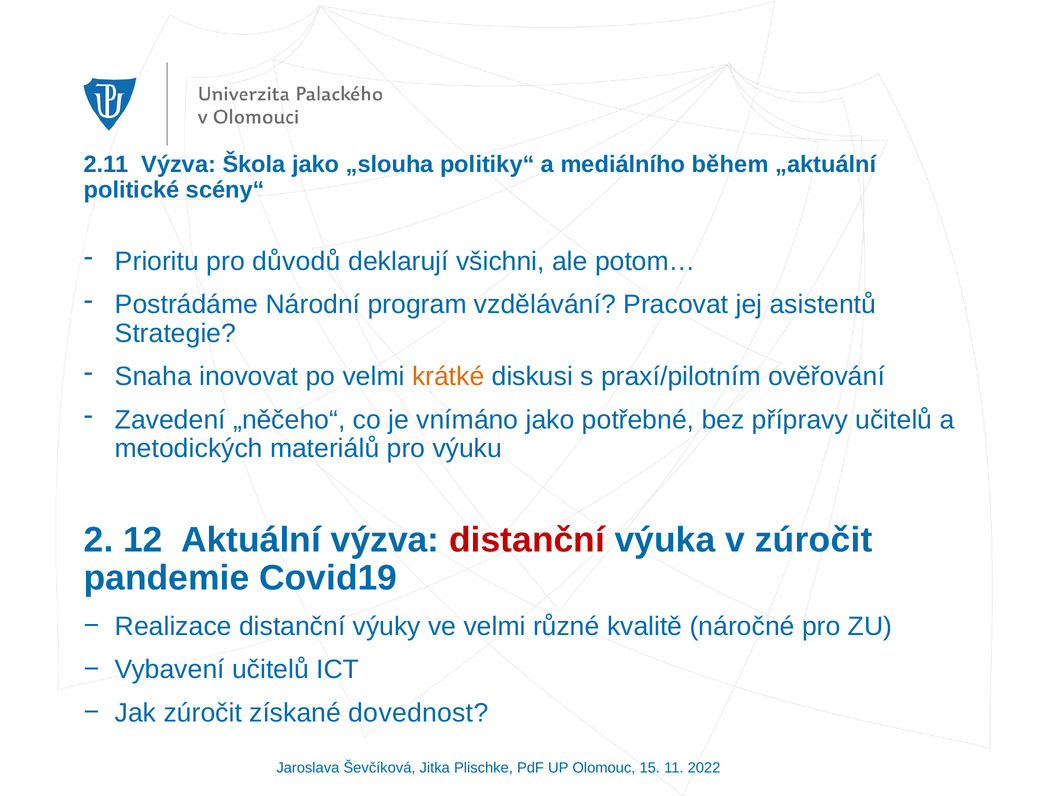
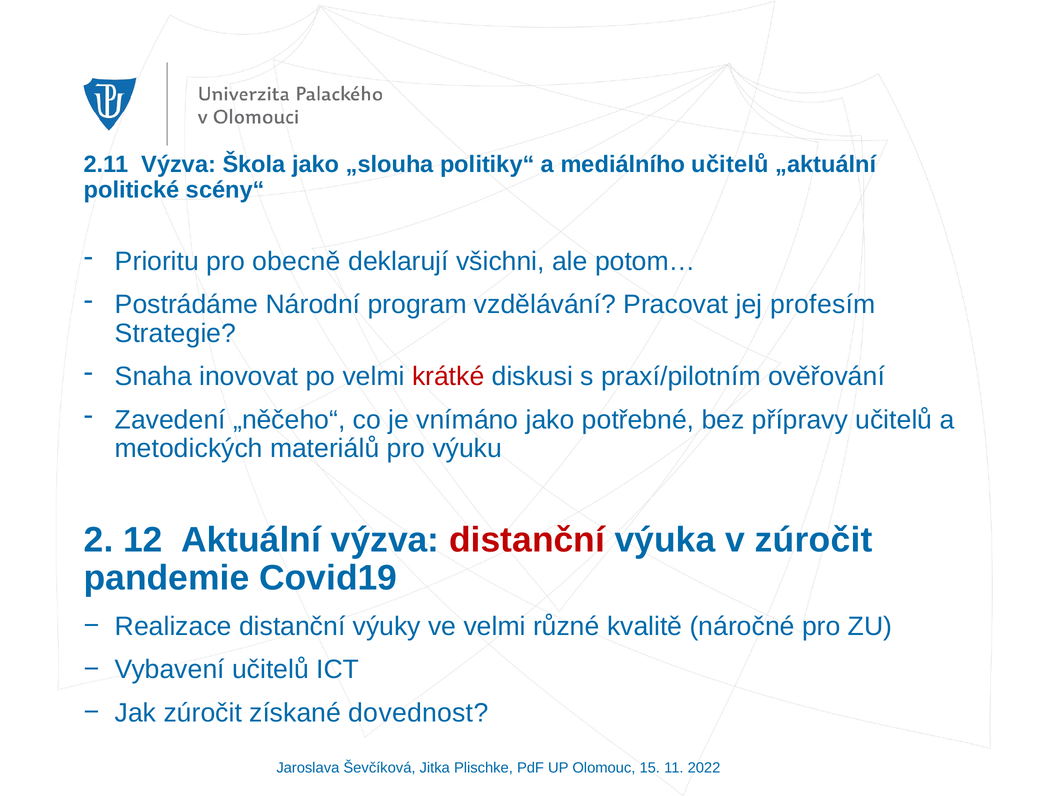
mediálního během: během -> učitelů
důvodů: důvodů -> obecně
asistentů: asistentů -> profesím
krátké colour: orange -> red
